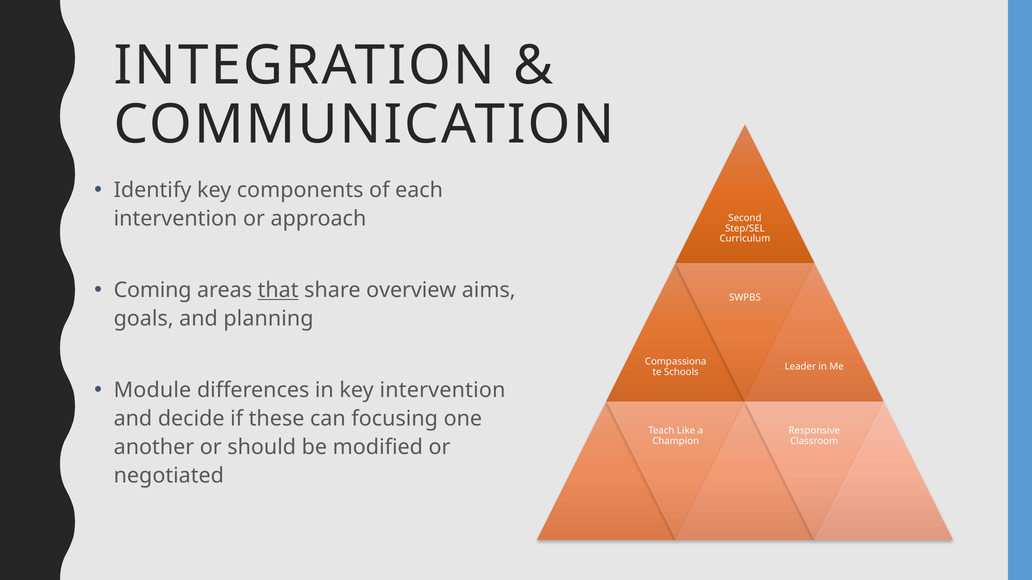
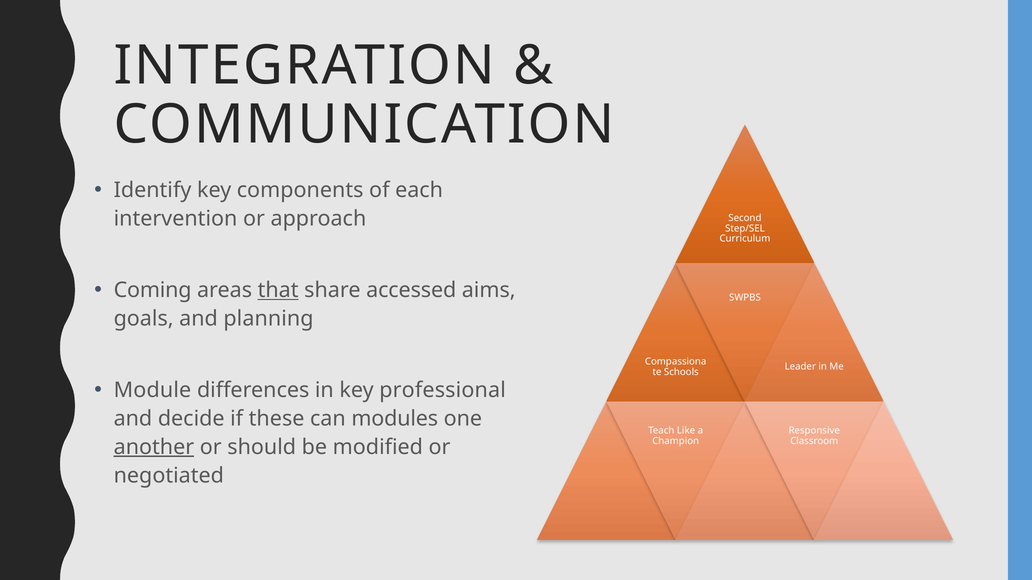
overview: overview -> accessed
key intervention: intervention -> professional
focusing: focusing -> modules
another underline: none -> present
